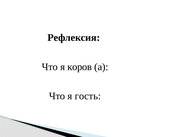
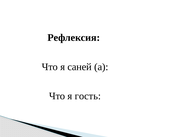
коров: коров -> саней
